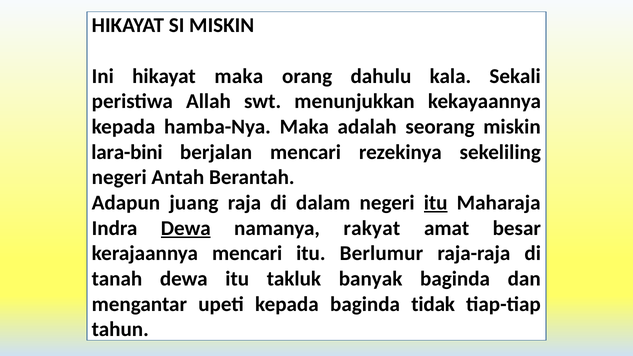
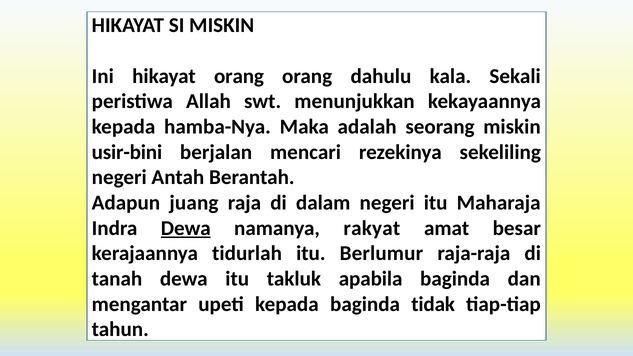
hikayat maka: maka -> orang
lara-bini: lara-bini -> usir-bini
itu at (436, 203) underline: present -> none
kerajaannya mencari: mencari -> tidurlah
banyak: banyak -> apabila
